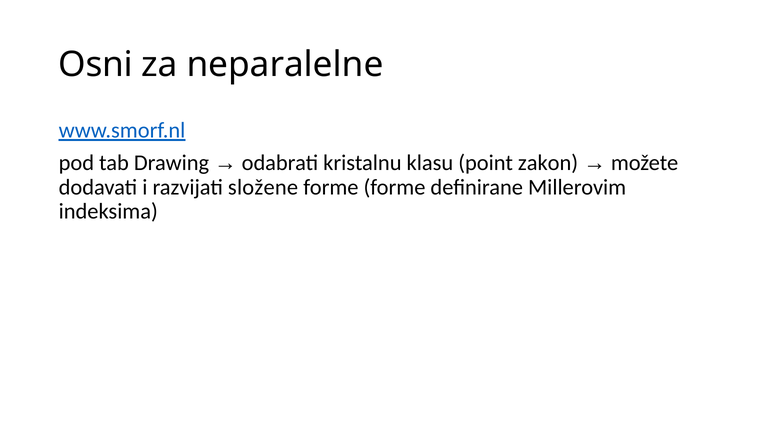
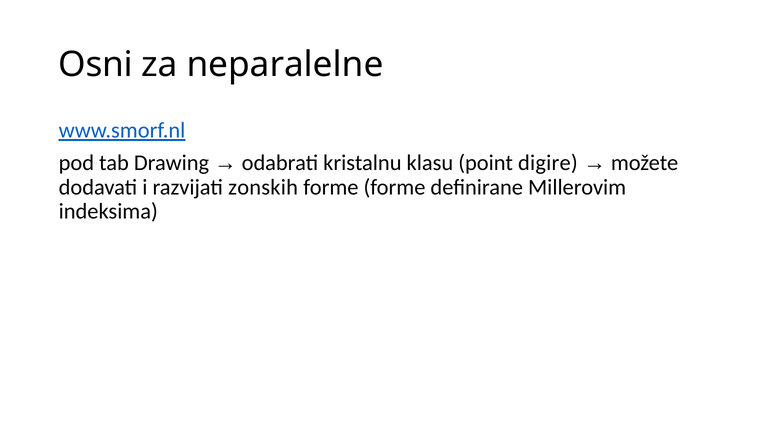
zakon: zakon -> digire
složene: složene -> zonskih
